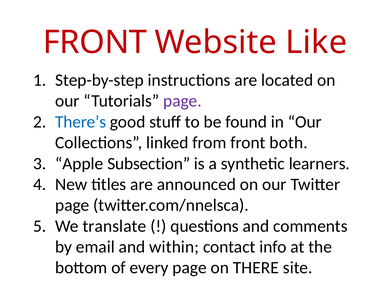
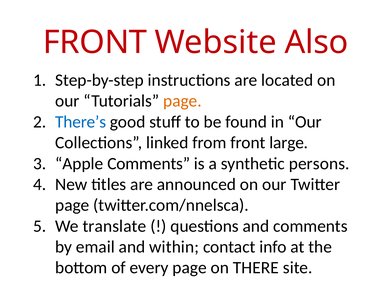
Like: Like -> Also
page at (182, 101) colour: purple -> orange
both: both -> large
Apple Subsection: Subsection -> Comments
learners: learners -> persons
